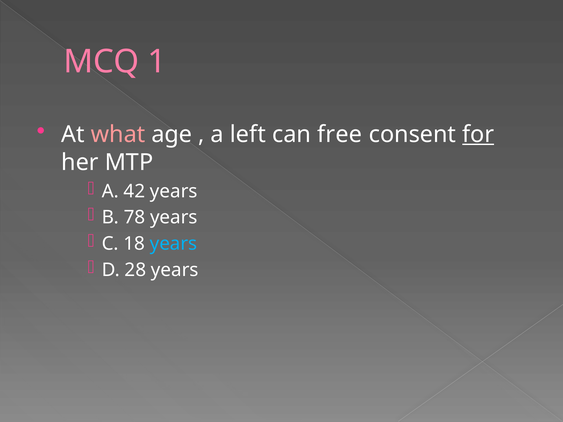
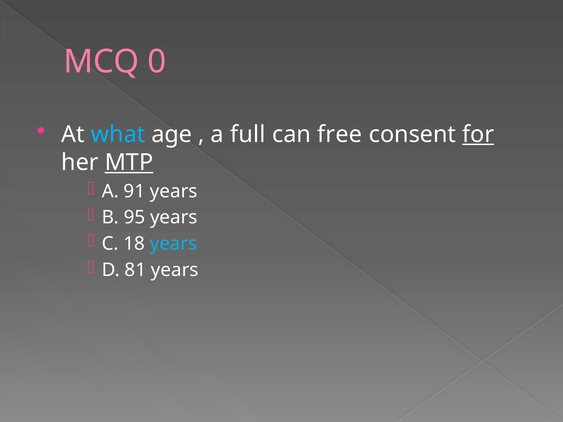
1: 1 -> 0
what colour: pink -> light blue
left: left -> full
MTP underline: none -> present
42: 42 -> 91
78: 78 -> 95
28: 28 -> 81
